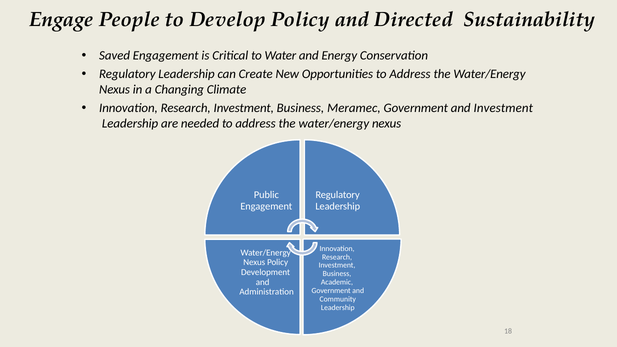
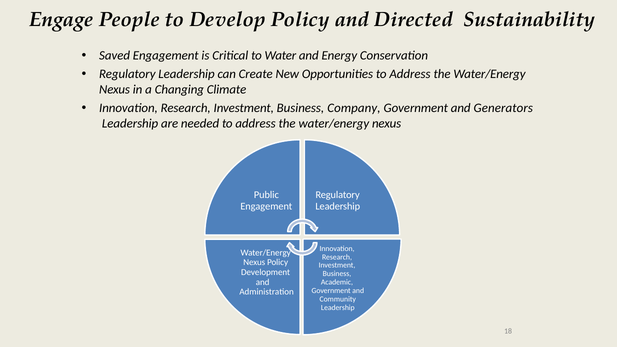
Meramec: Meramec -> Company
and Investment: Investment -> Generators
